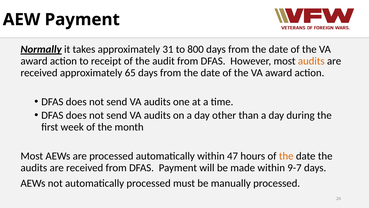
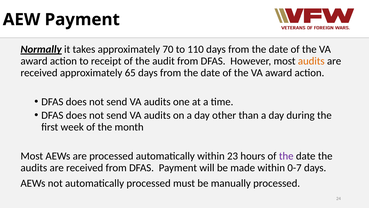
31: 31 -> 70
800: 800 -> 110
47: 47 -> 23
the at (286, 156) colour: orange -> purple
9-7: 9-7 -> 0-7
